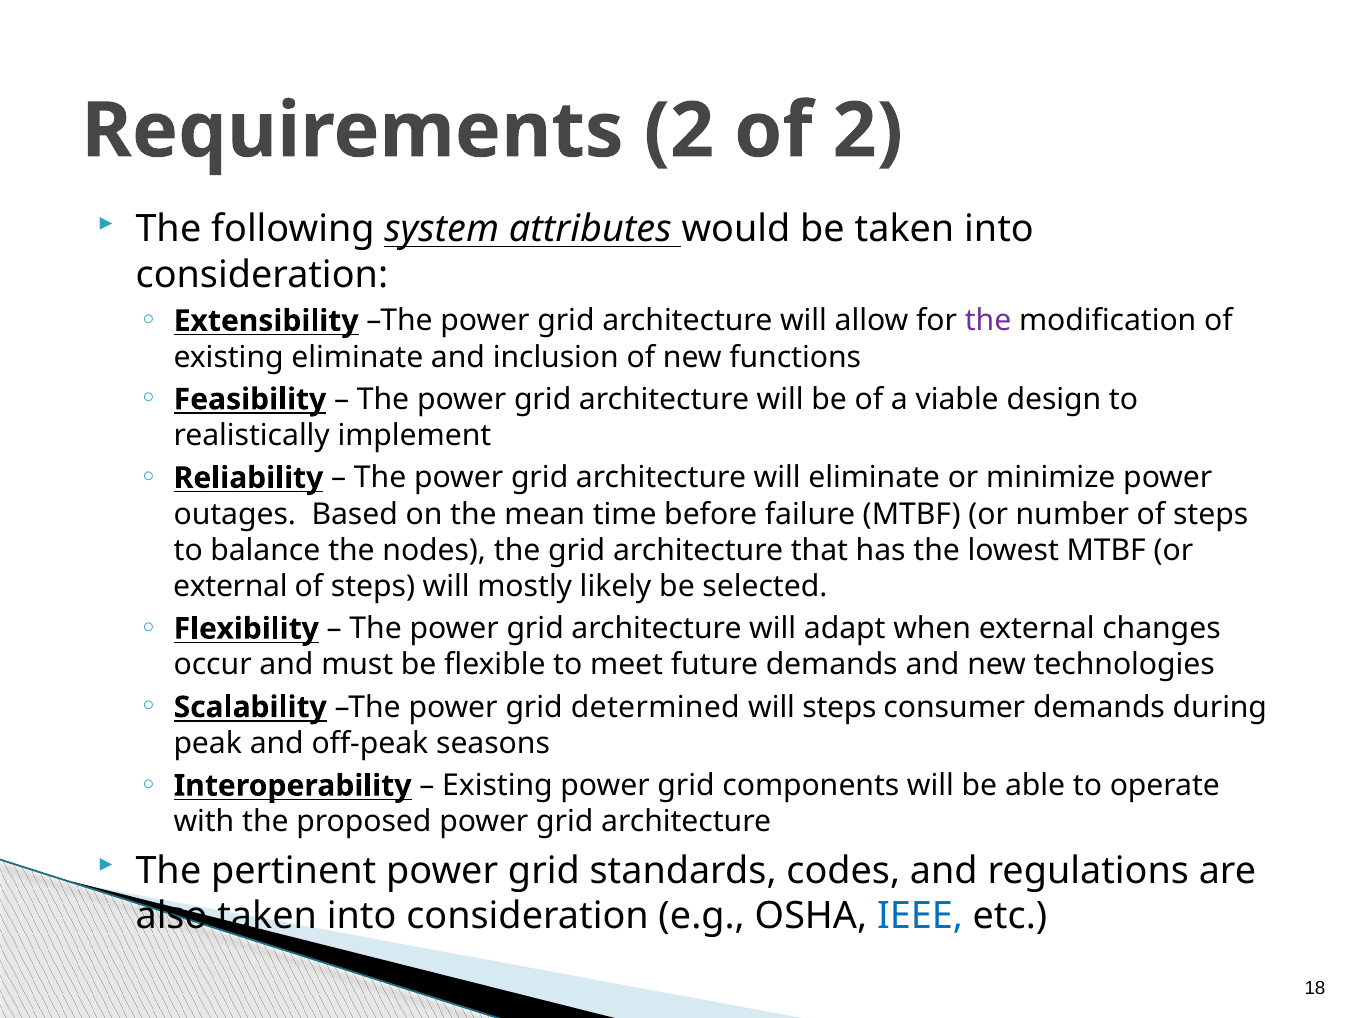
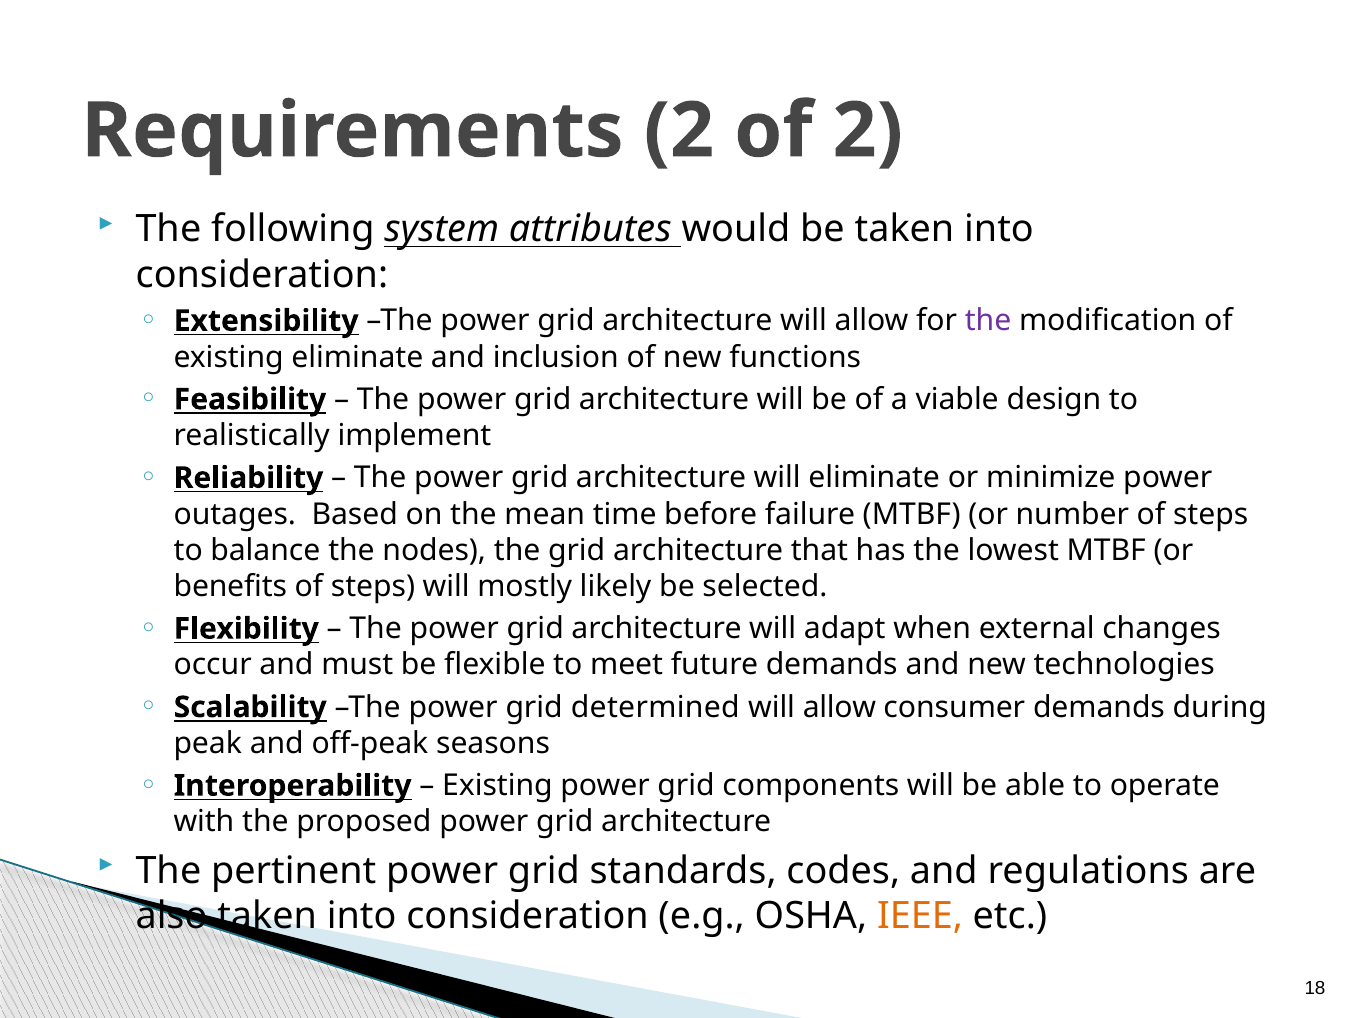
external at (230, 587): external -> benefits
steps at (839, 708): steps -> allow
IEEE colour: blue -> orange
